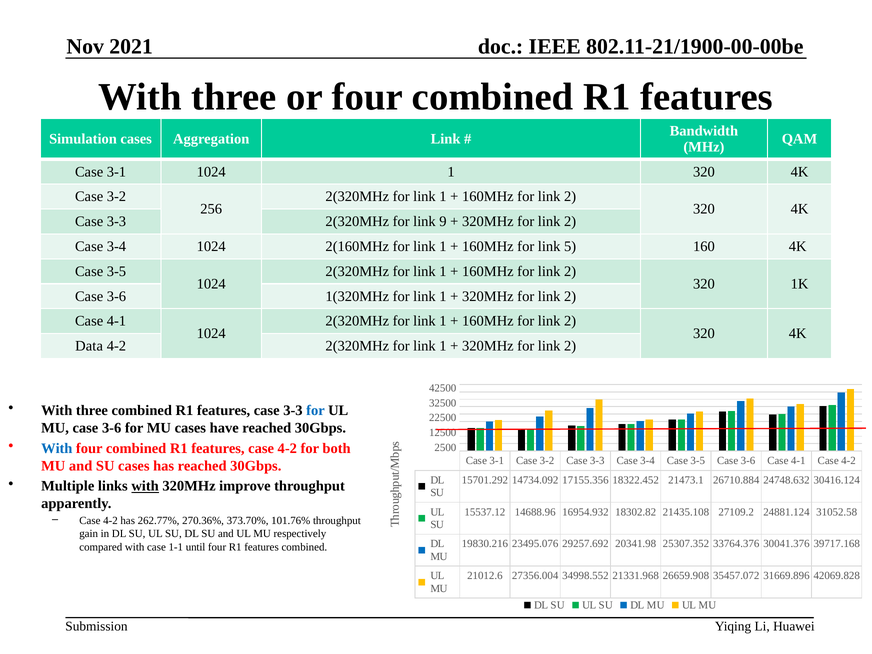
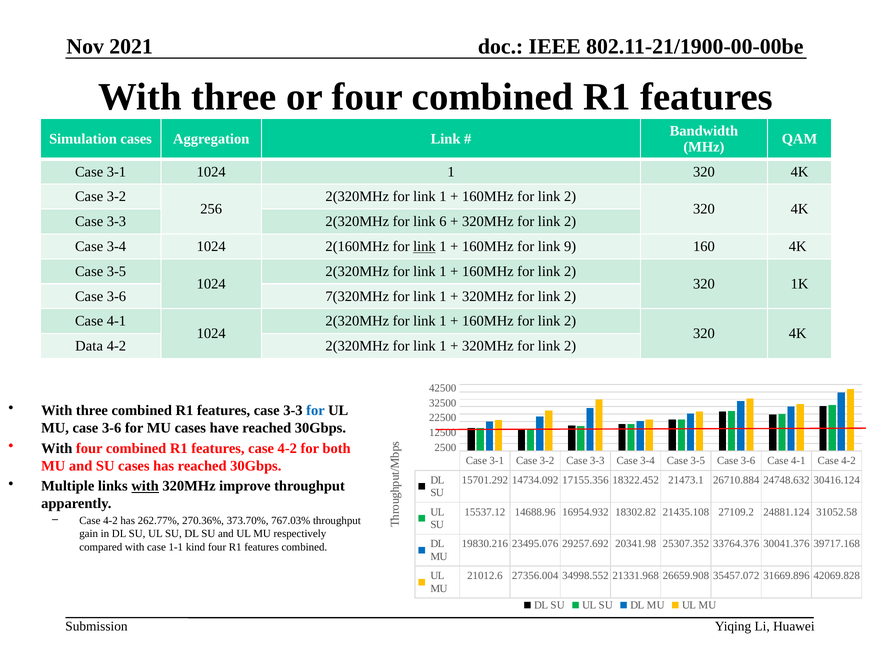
9: 9 -> 6
link at (424, 246) underline: none -> present
5: 5 -> 9
1(320MHz: 1(320MHz -> 7(320MHz
With at (57, 448) colour: blue -> black
101.76%: 101.76% -> 767.03%
until: until -> kind
